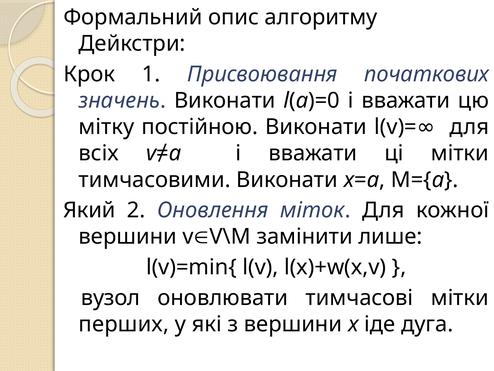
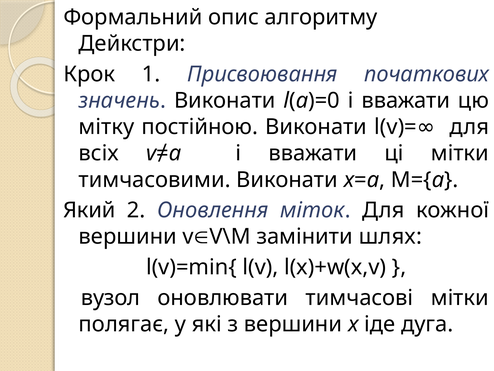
лише: лише -> шлях
перших: перших -> полягає
